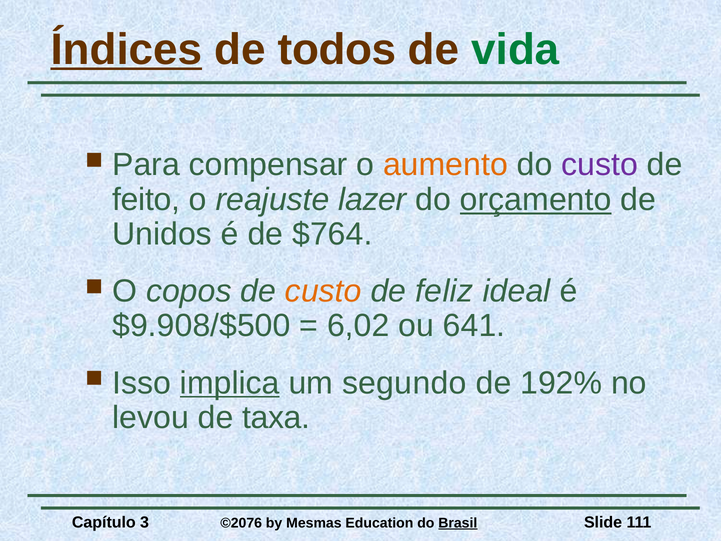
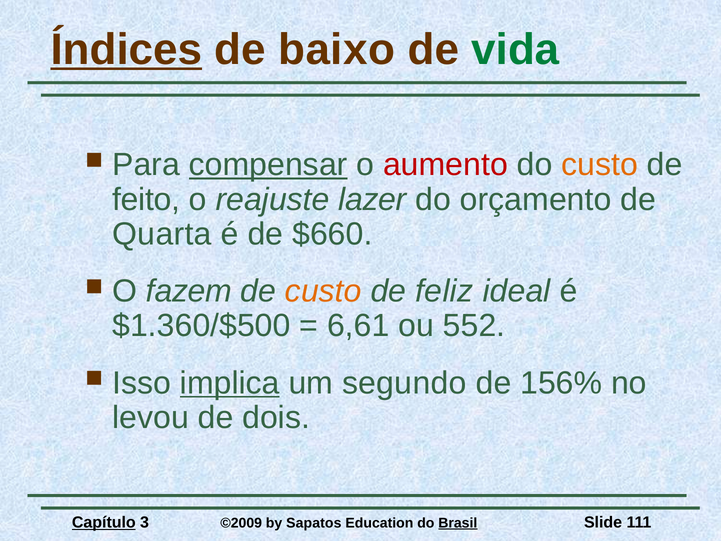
todos: todos -> baixo
compensar underline: none -> present
aumento colour: orange -> red
custo at (600, 165) colour: purple -> orange
orçamento underline: present -> none
Unidos: Unidos -> Quarta
$764: $764 -> $660
copos: copos -> fazem
$9.908/$500: $9.908/$500 -> $1.360/$500
6,02: 6,02 -> 6,61
641: 641 -> 552
192%: 192% -> 156%
taxa: taxa -> dois
Capítulo underline: none -> present
©2076: ©2076 -> ©2009
Mesmas: Mesmas -> Sapatos
